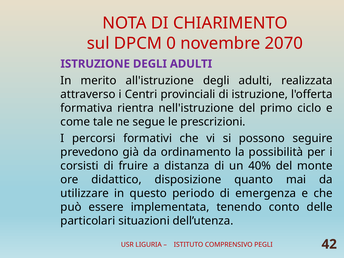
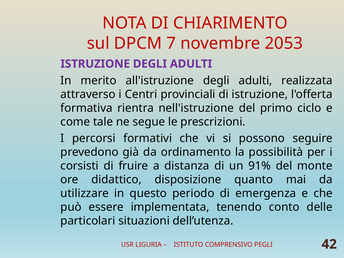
0: 0 -> 7
2070: 2070 -> 2053
40%: 40% -> 91%
